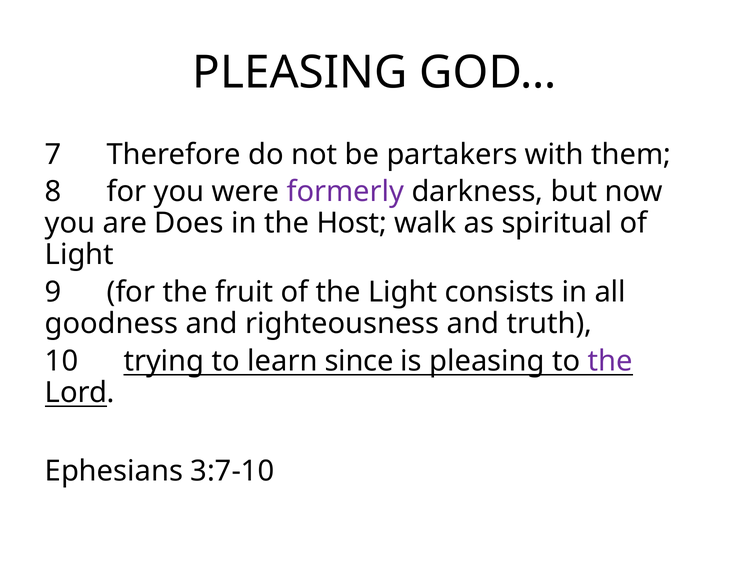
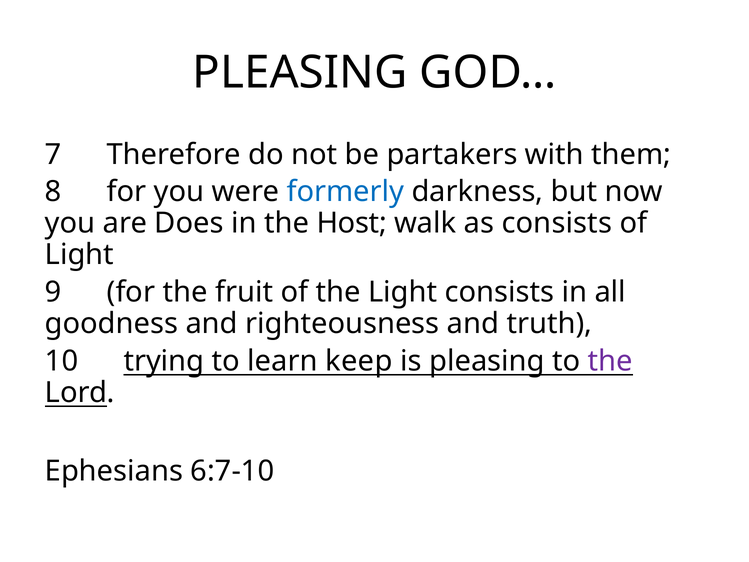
formerly colour: purple -> blue
as spiritual: spiritual -> consists
since: since -> keep
3:7-10: 3:7-10 -> 6:7-10
